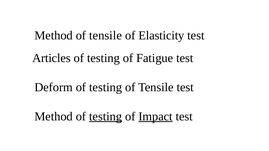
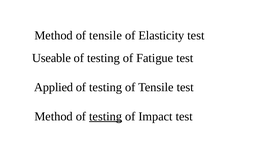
Articles: Articles -> Useable
Deform: Deform -> Applied
Impact underline: present -> none
